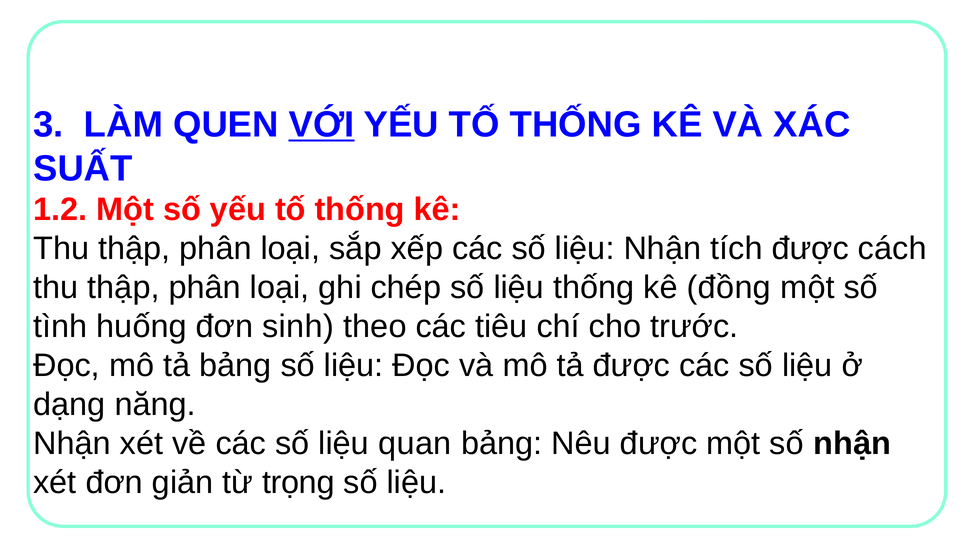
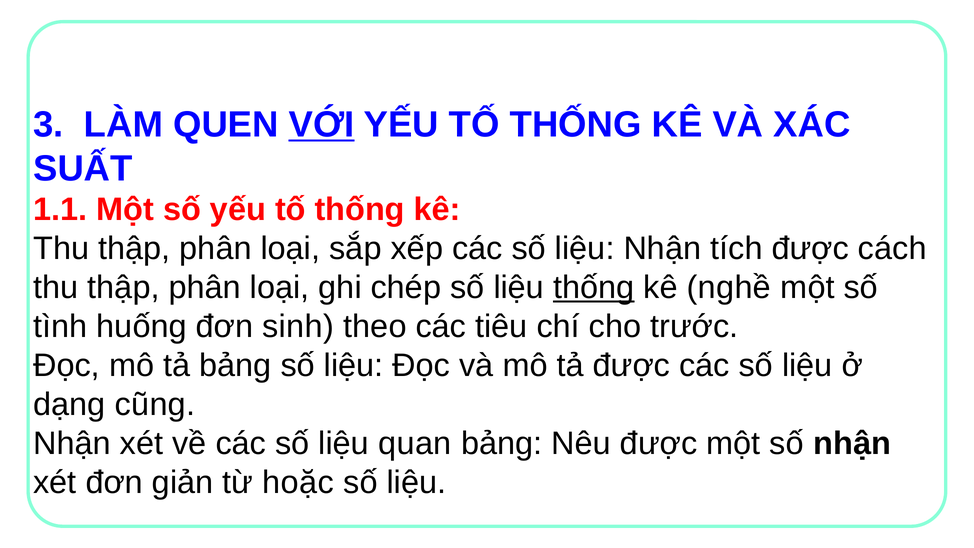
1.2: 1.2 -> 1.1
thống at (594, 287) underline: none -> present
đồng: đồng -> nghề
năng: năng -> cũng
trọng: trọng -> hoặc
